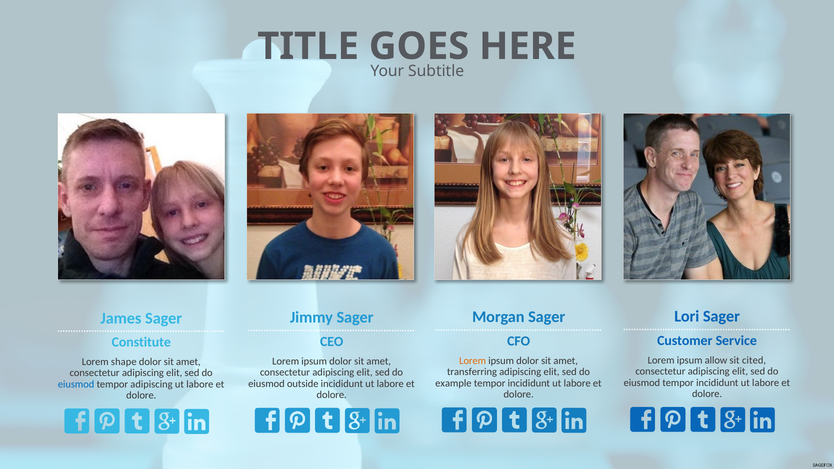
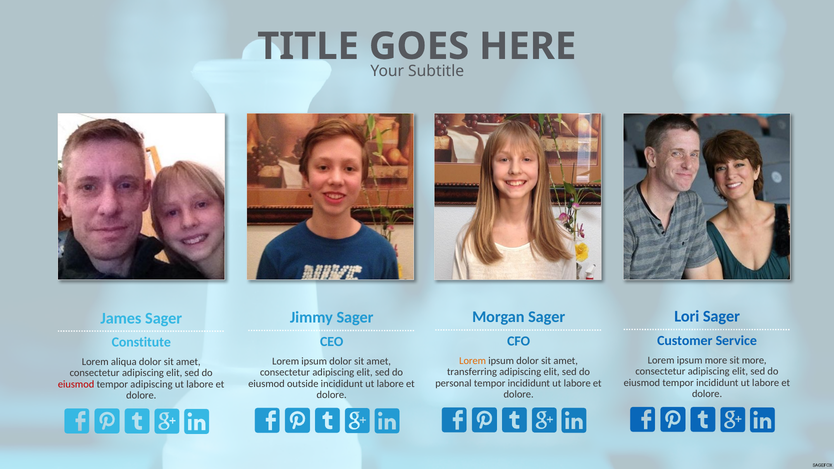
ipsum allow: allow -> more
sit cited: cited -> more
shape: shape -> aliqua
example: example -> personal
eiusmod at (76, 384) colour: blue -> red
